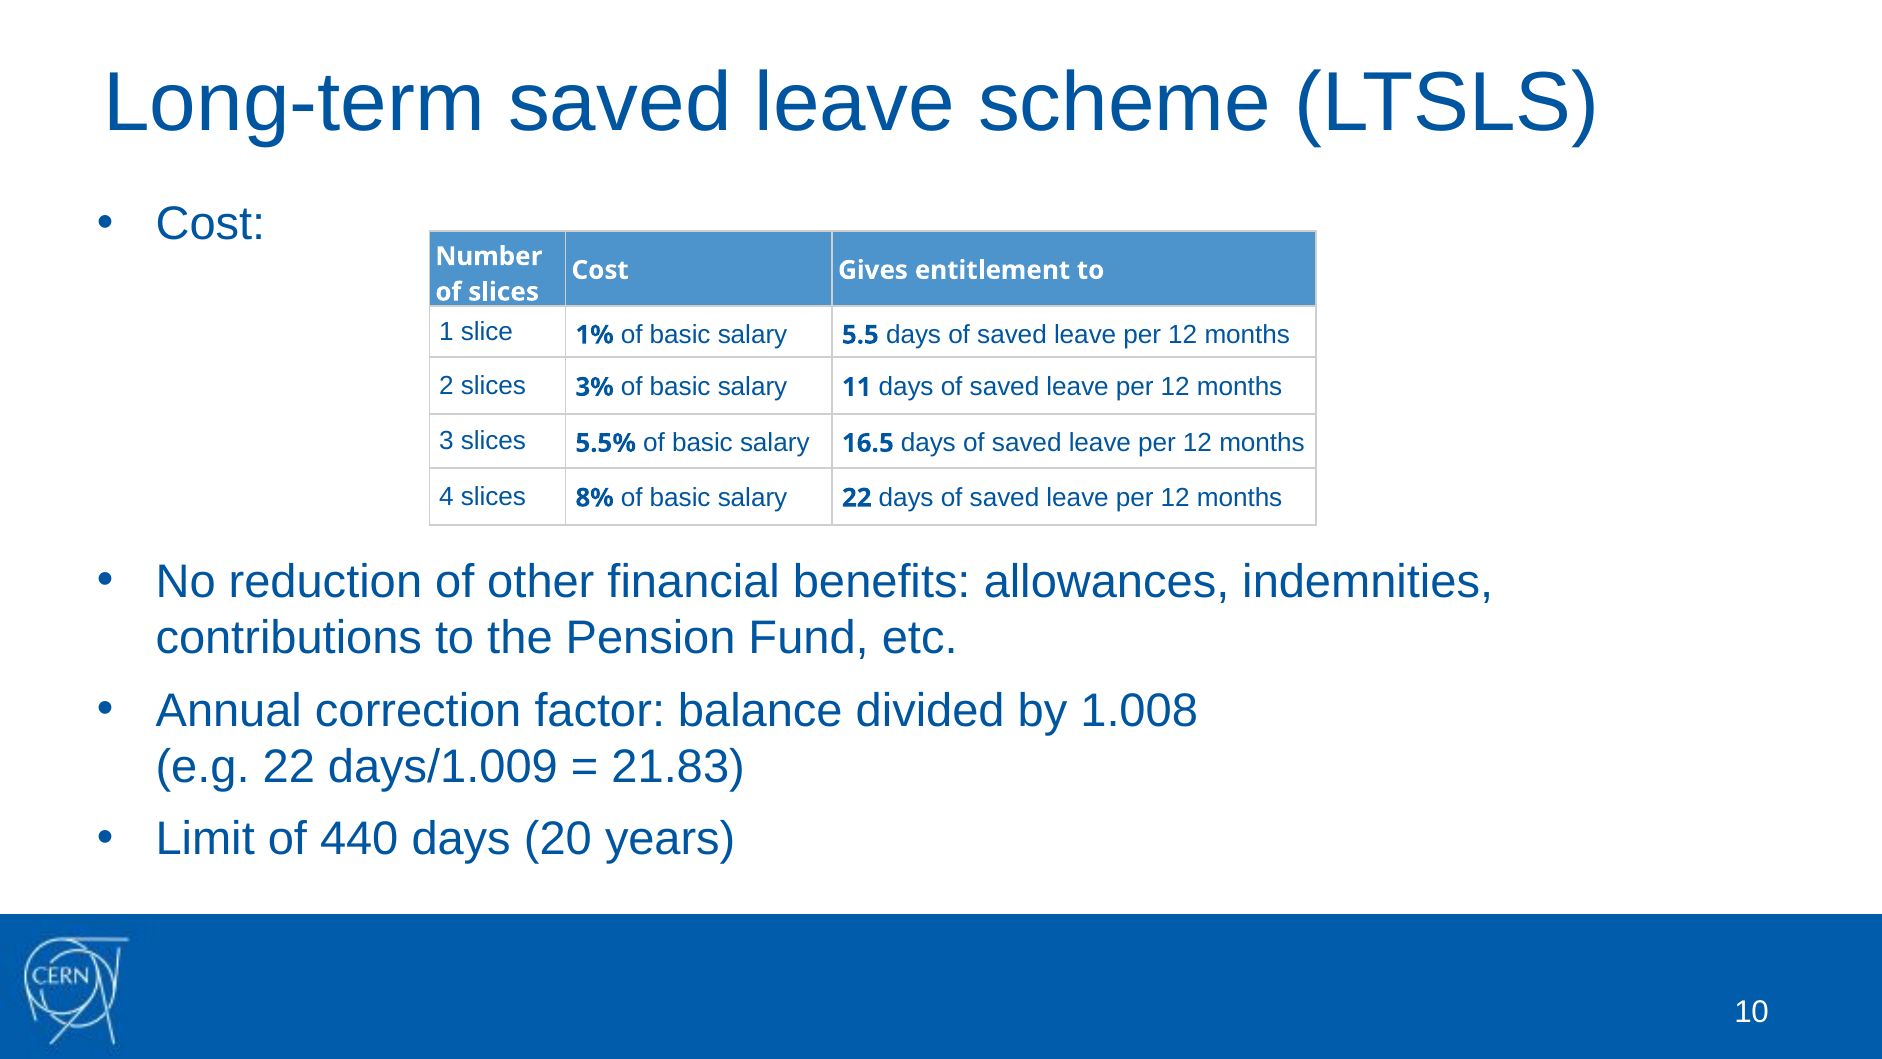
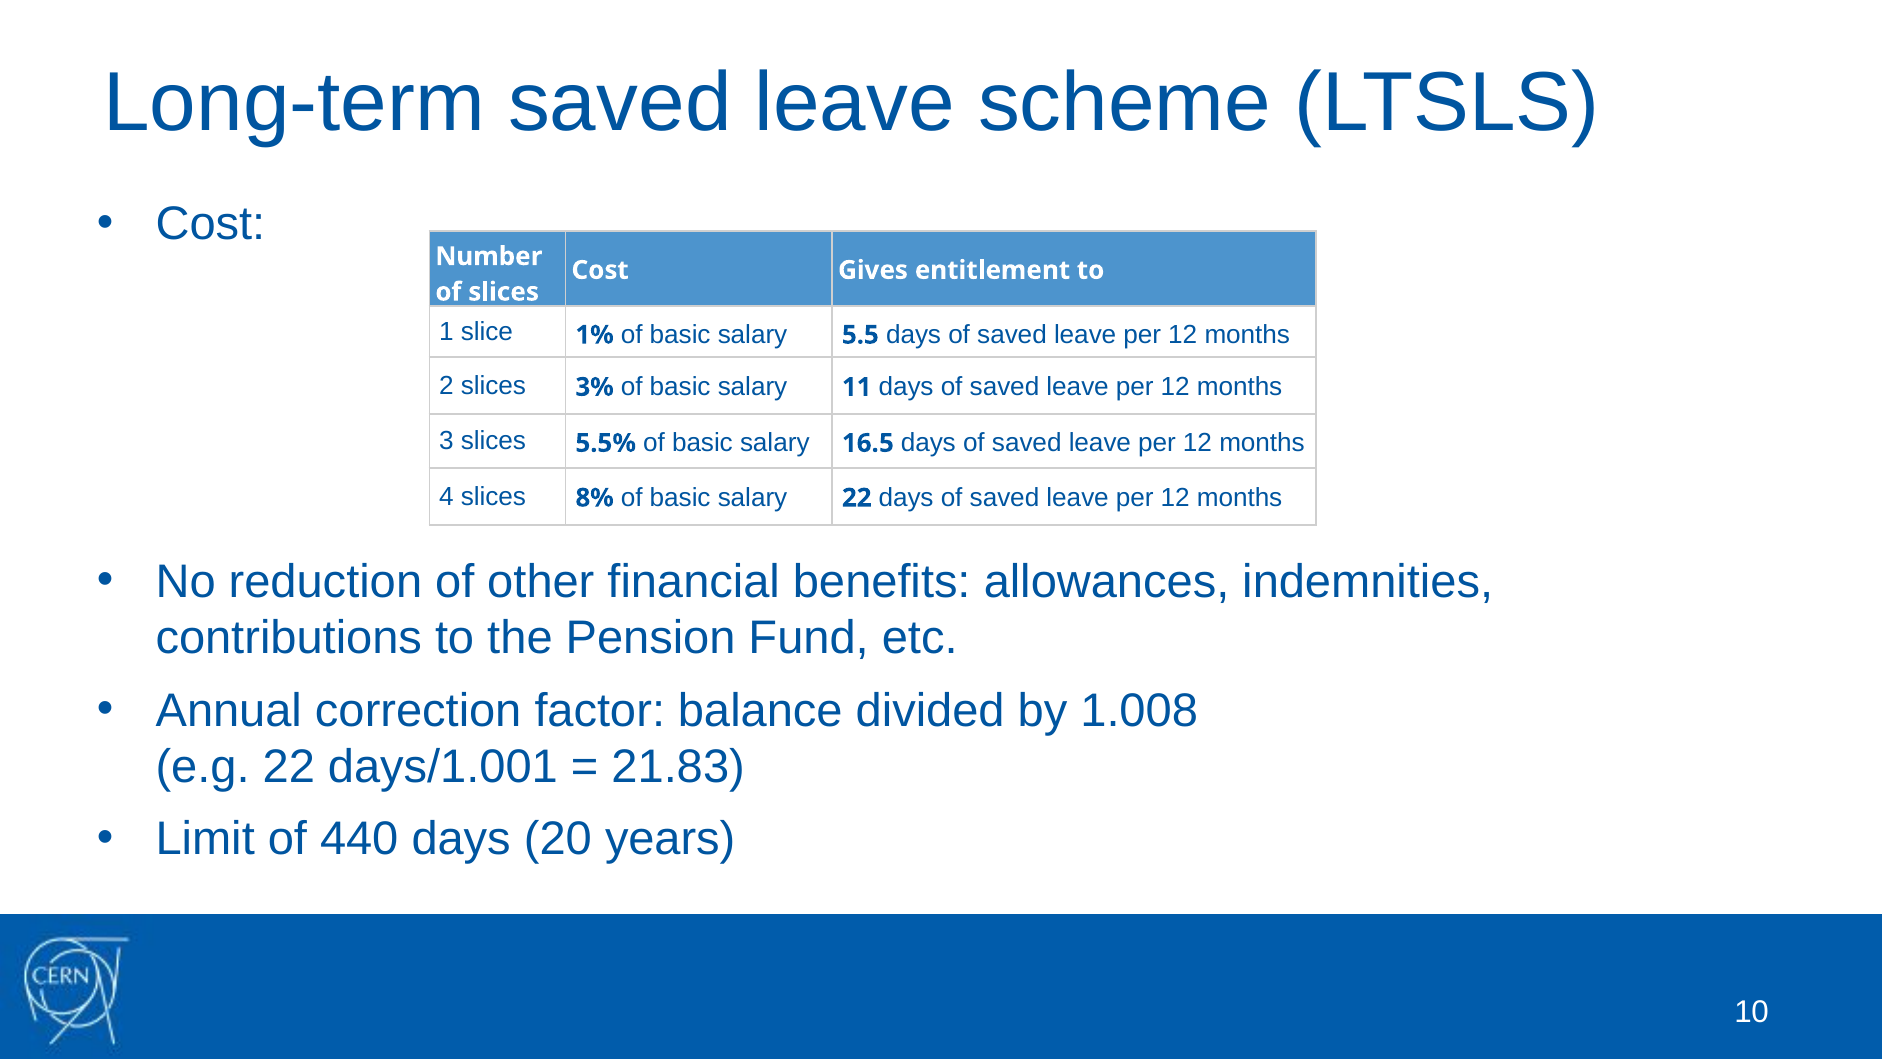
days/1.009: days/1.009 -> days/1.001
